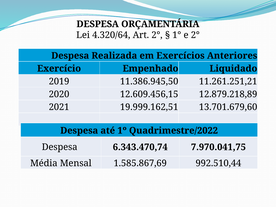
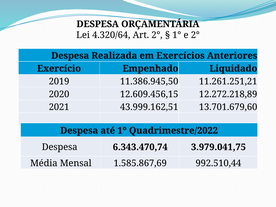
12.879.218,89: 12.879.218,89 -> 12.272.218,89
19.999.162,51: 19.999.162,51 -> 43.999.162,51
7.970.041,75: 7.970.041,75 -> 3.979.041,75
